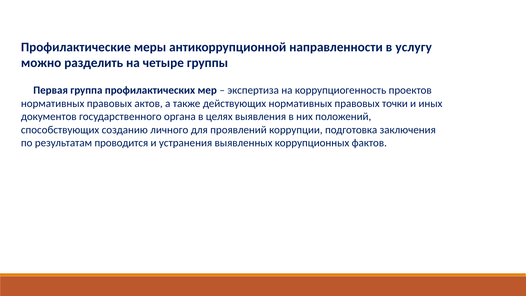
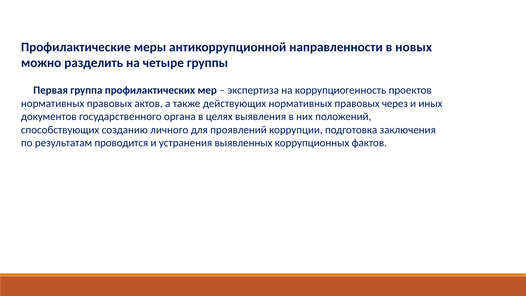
услугу: услугу -> новых
точки: точки -> через
